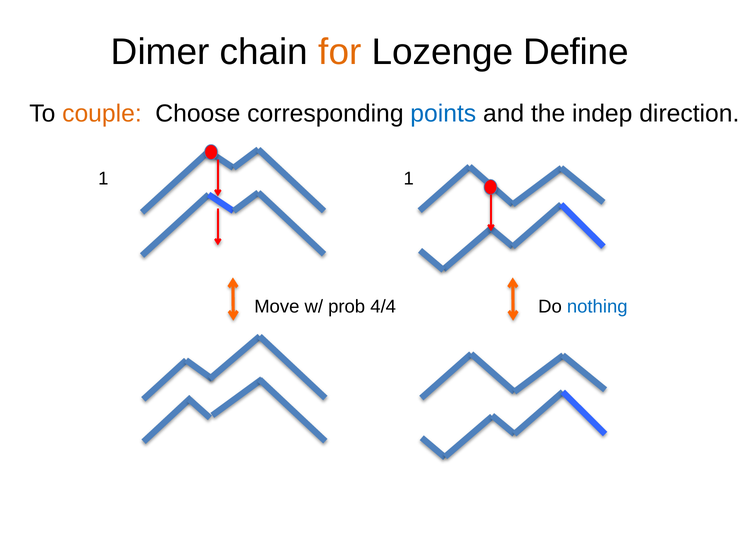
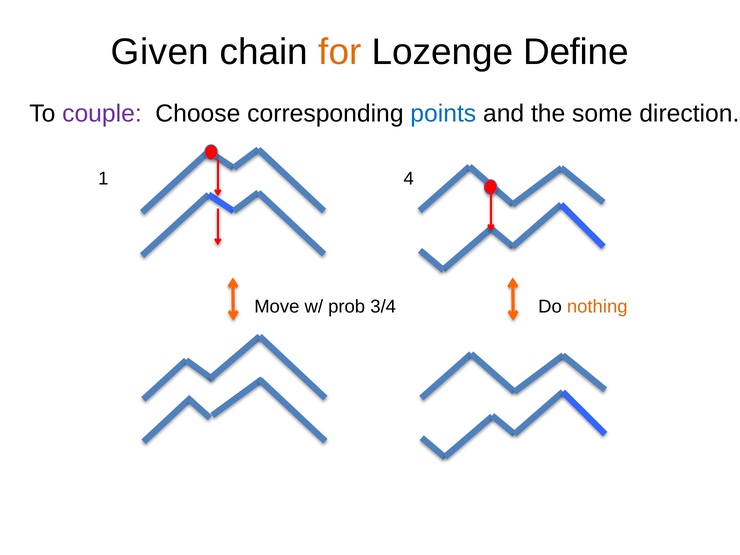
Dimer: Dimer -> Given
couple colour: orange -> purple
indep: indep -> some
1 1: 1 -> 4
4/4: 4/4 -> 3/4
nothing colour: blue -> orange
